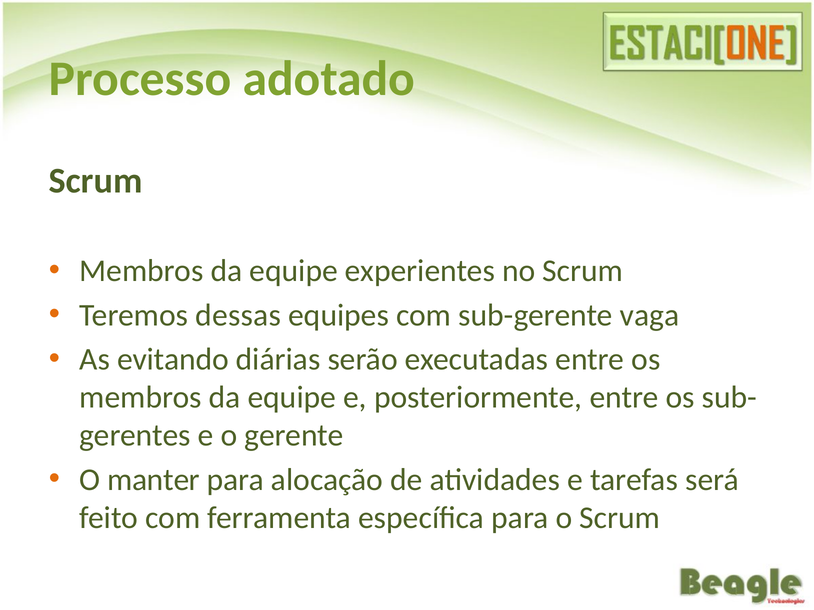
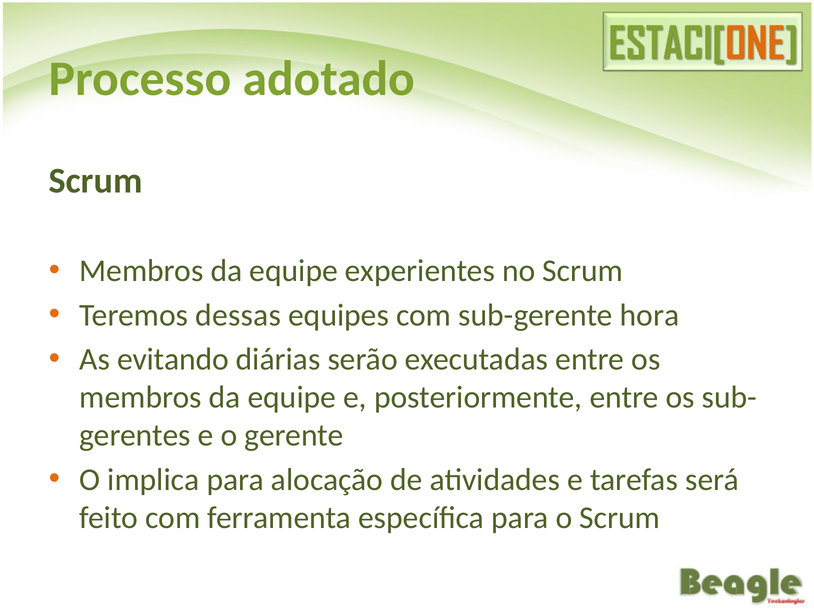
vaga: vaga -> hora
manter: manter -> implica
